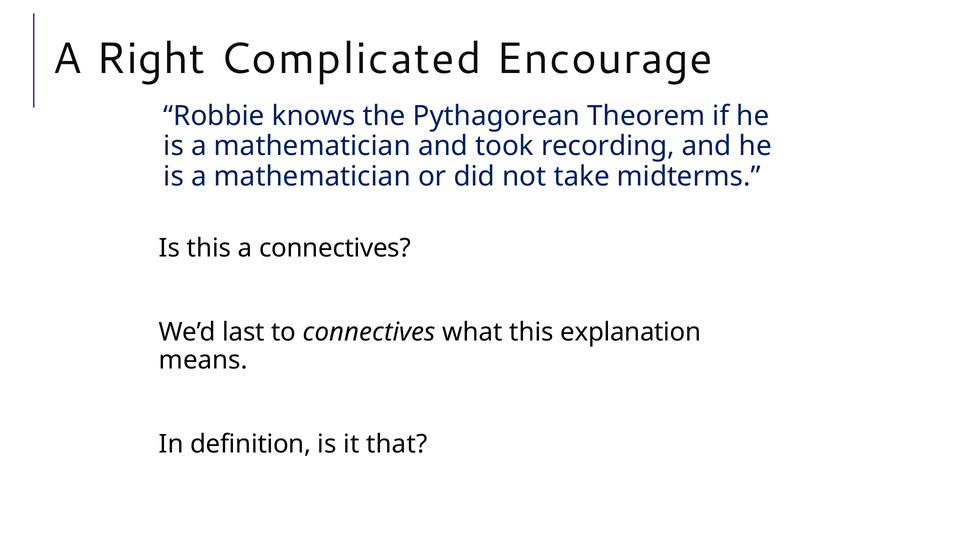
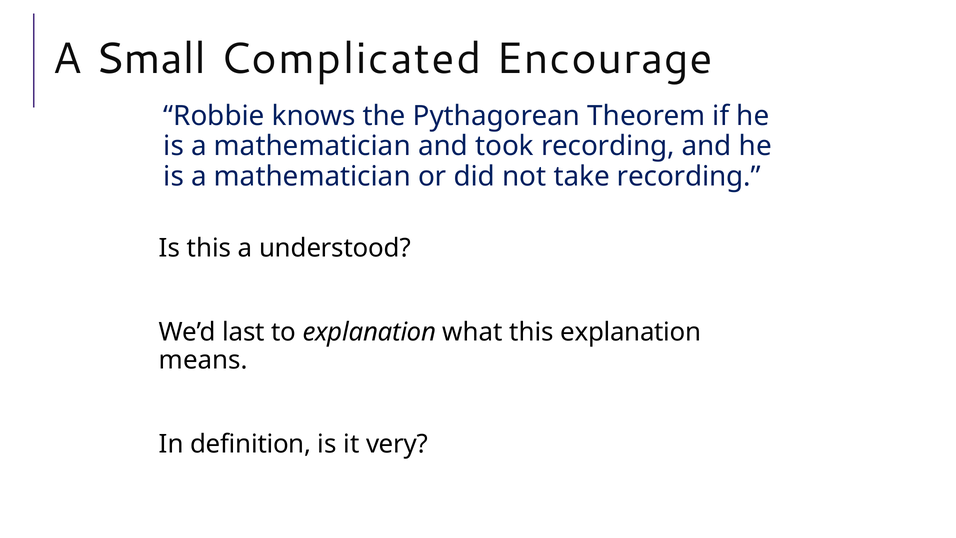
Right: Right -> Small
take midterms: midterms -> recording
a connectives: connectives -> understood
to connectives: connectives -> explanation
that: that -> very
